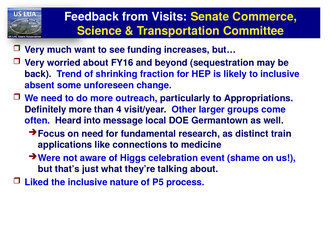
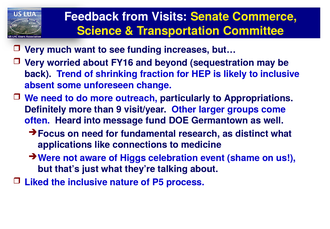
4: 4 -> 9
local: local -> fund
distinct train: train -> what
